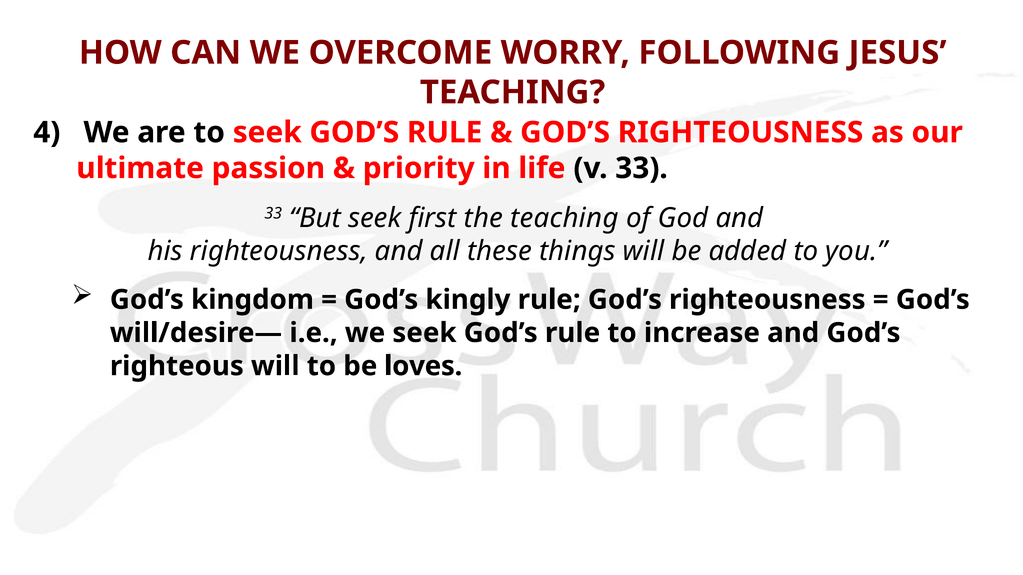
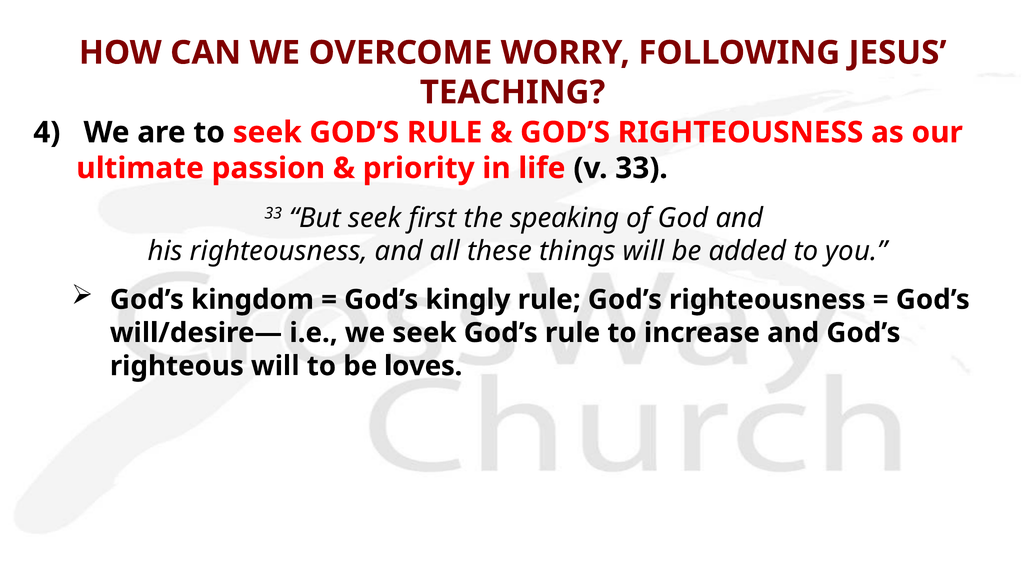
the teaching: teaching -> speaking
